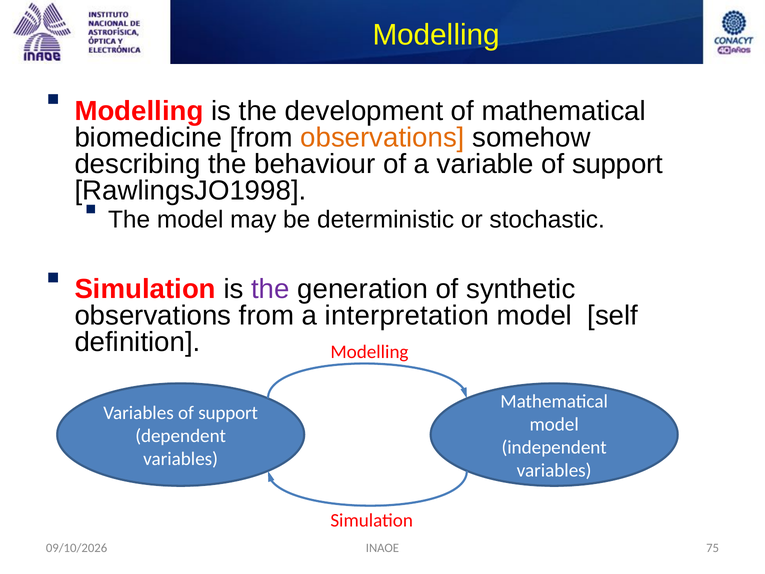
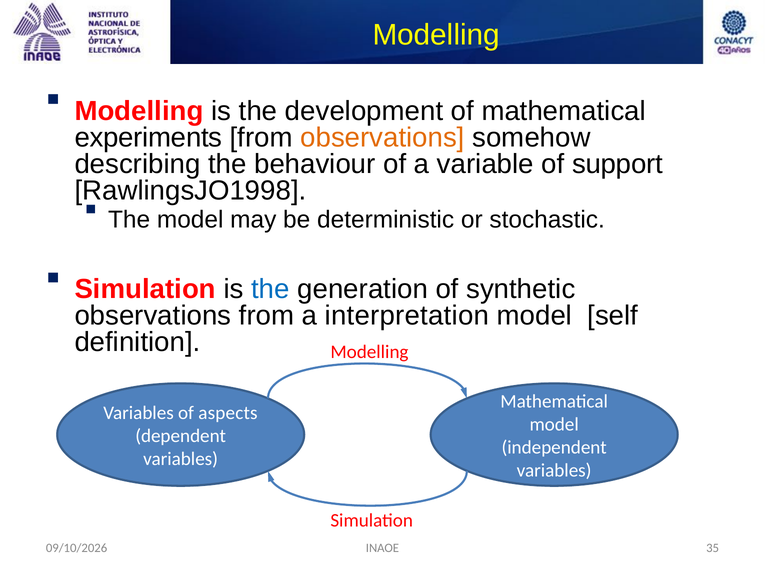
biomedicine: biomedicine -> experiments
the at (270, 289) colour: purple -> blue
Variables of support: support -> aspects
75: 75 -> 35
